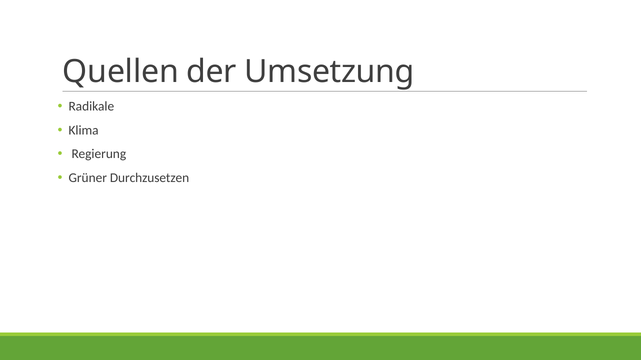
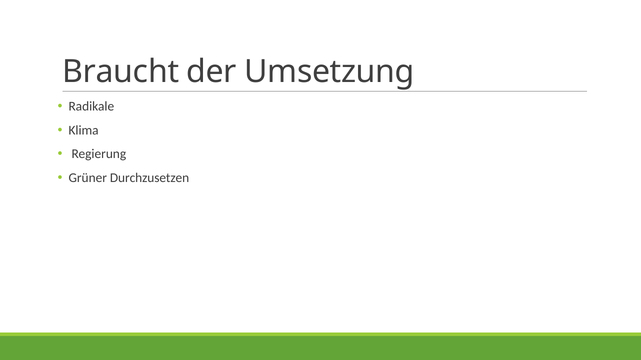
Quellen: Quellen -> Braucht
